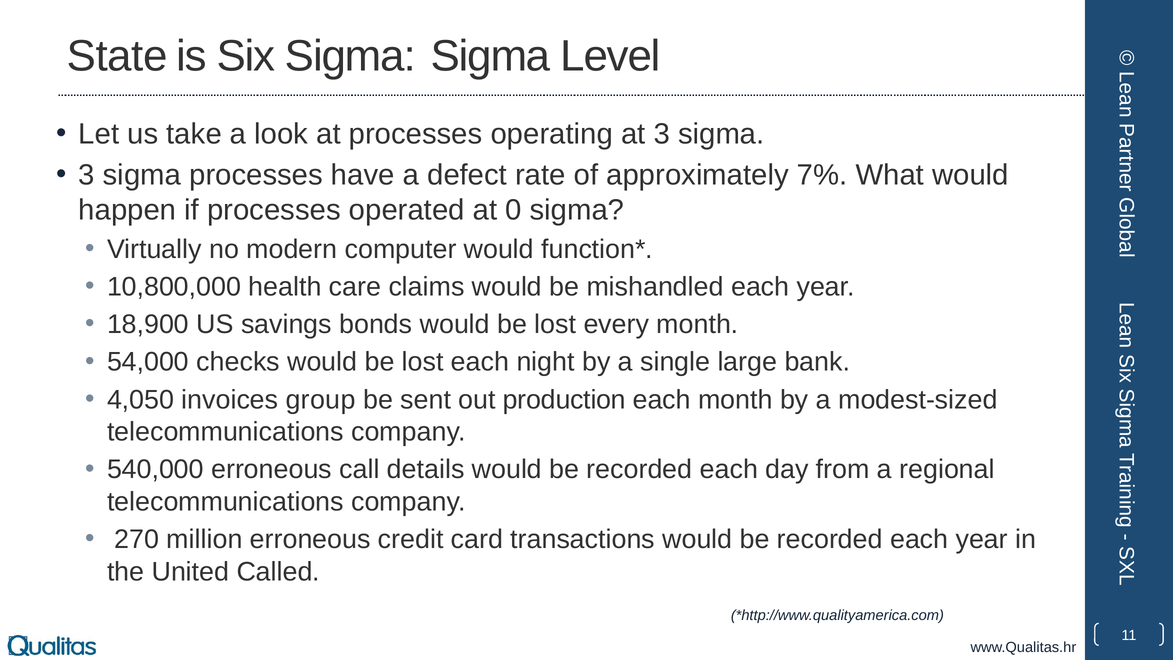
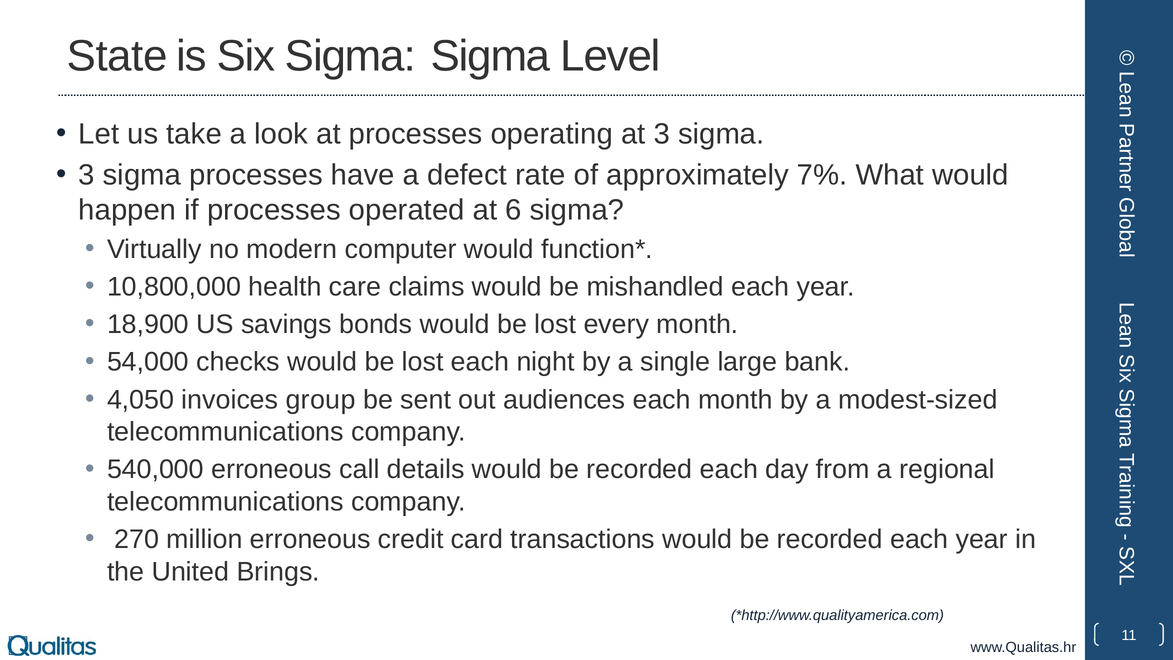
0: 0 -> 6
production: production -> audiences
Called: Called -> Brings
